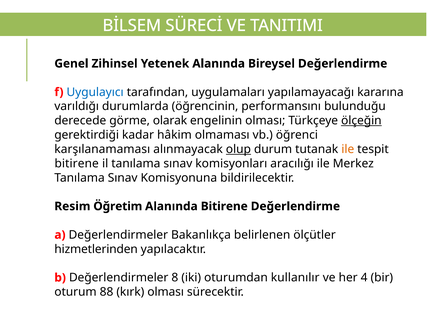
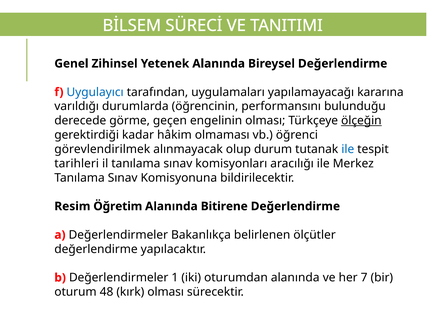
olarak: olarak -> geçen
karşılanamaması: karşılanamaması -> görevlendirilmek
olup underline: present -> none
ile at (348, 149) colour: orange -> blue
bitirene at (77, 163): bitirene -> tarihleri
hizmetlerinden at (96, 249): hizmetlerinden -> değerlendirme
8: 8 -> 1
oturumdan kullanılır: kullanılır -> alanında
4: 4 -> 7
88: 88 -> 48
